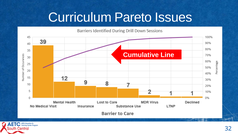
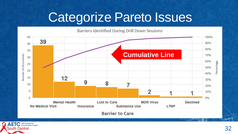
Curriculum: Curriculum -> Categorize
